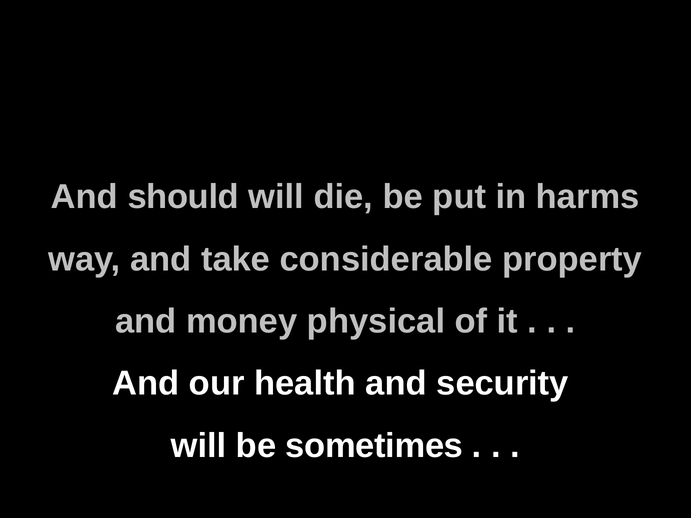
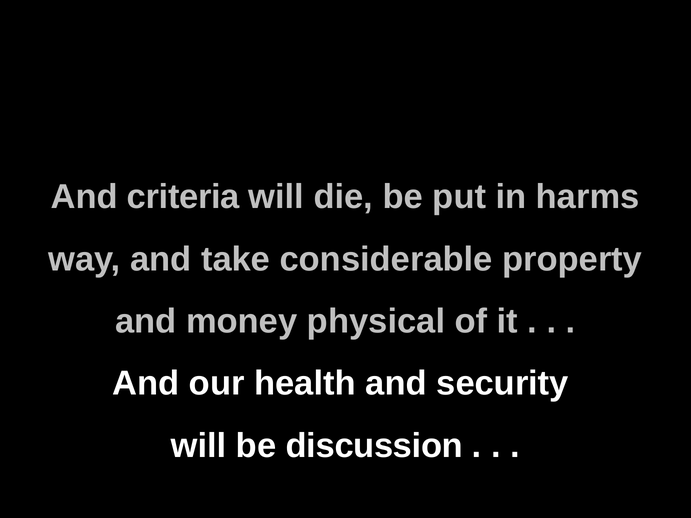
should: should -> criteria
sometimes: sometimes -> discussion
